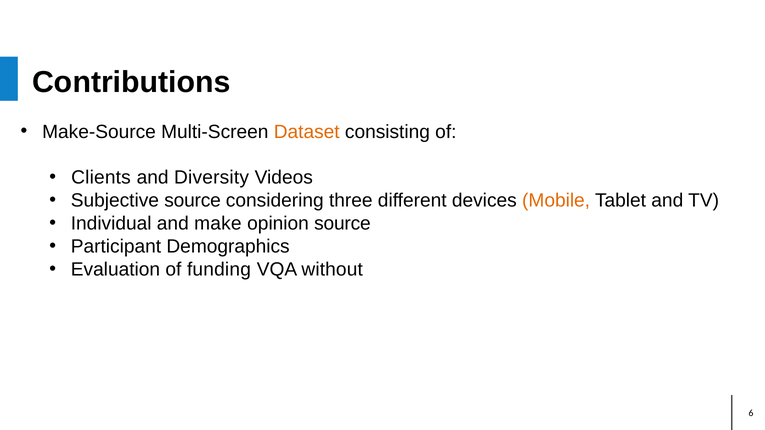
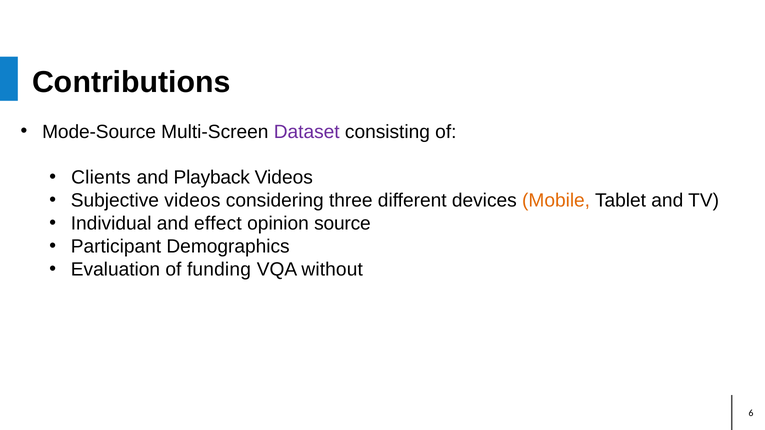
Make-Source: Make-Source -> Mode-Source
Dataset colour: orange -> purple
Diversity: Diversity -> Playback
Subjective source: source -> videos
make: make -> effect
